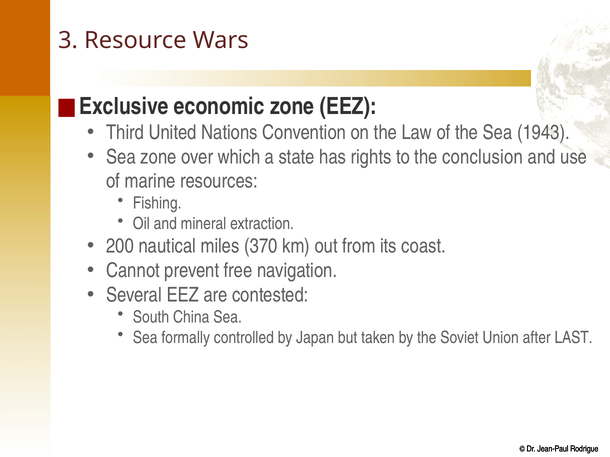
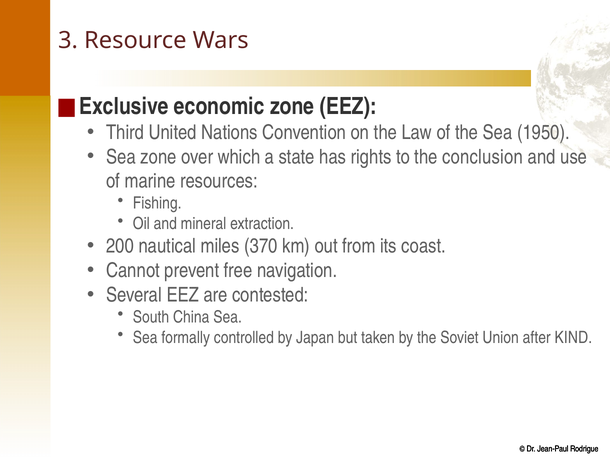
1943: 1943 -> 1950
LAST: LAST -> KIND
